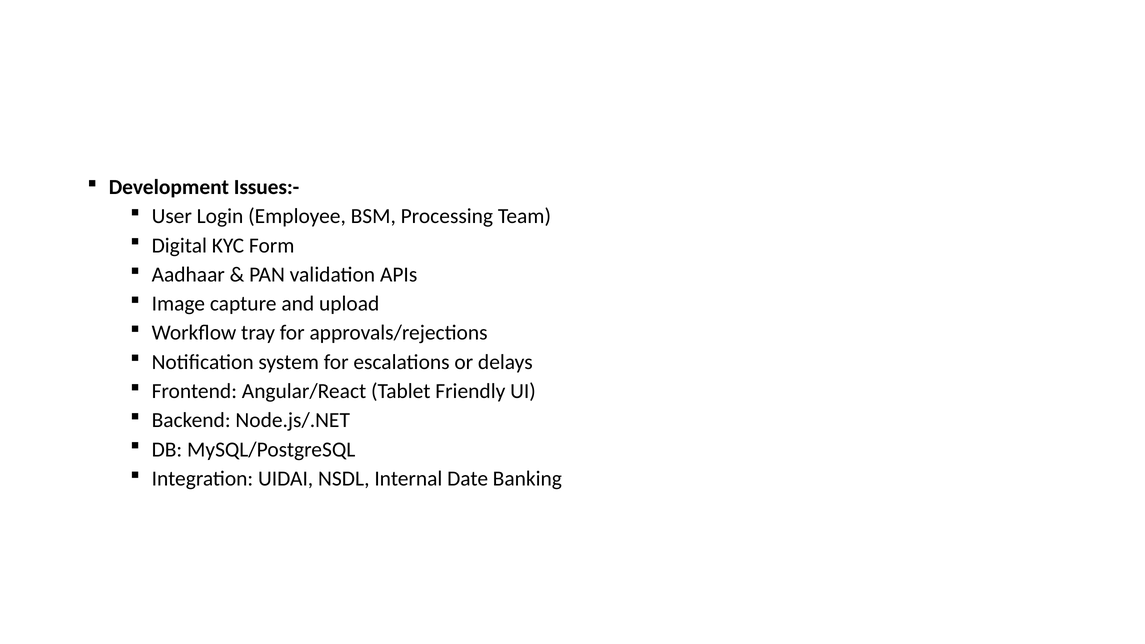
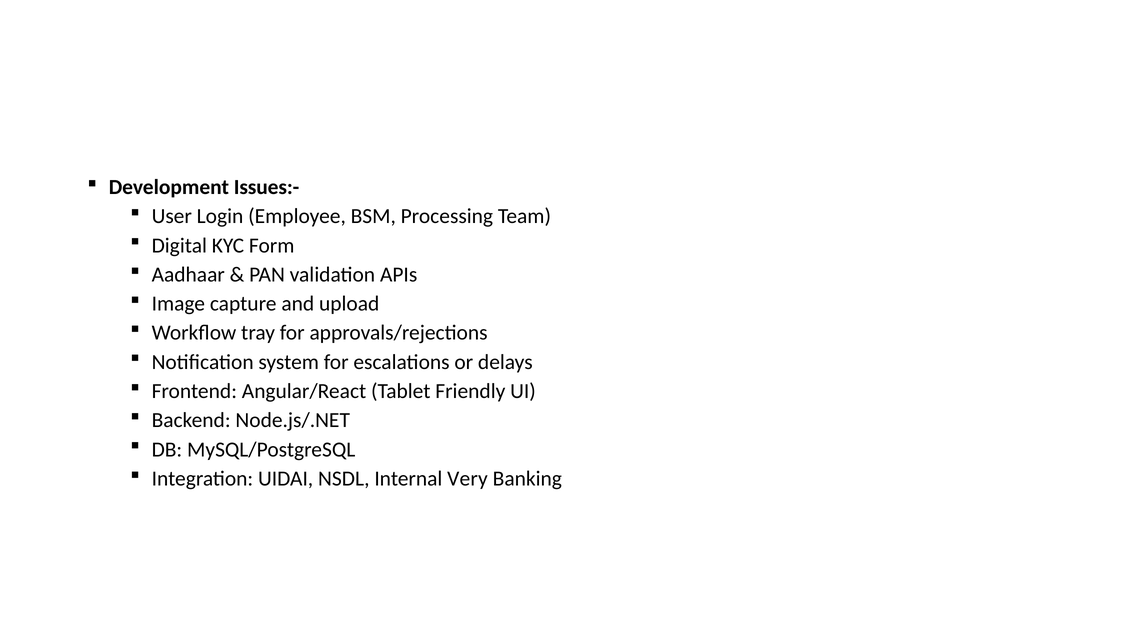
Date: Date -> Very
